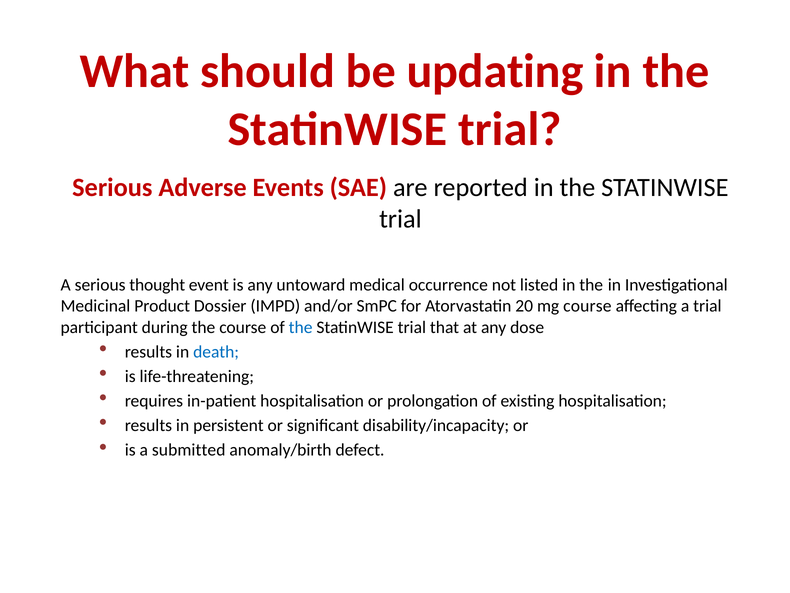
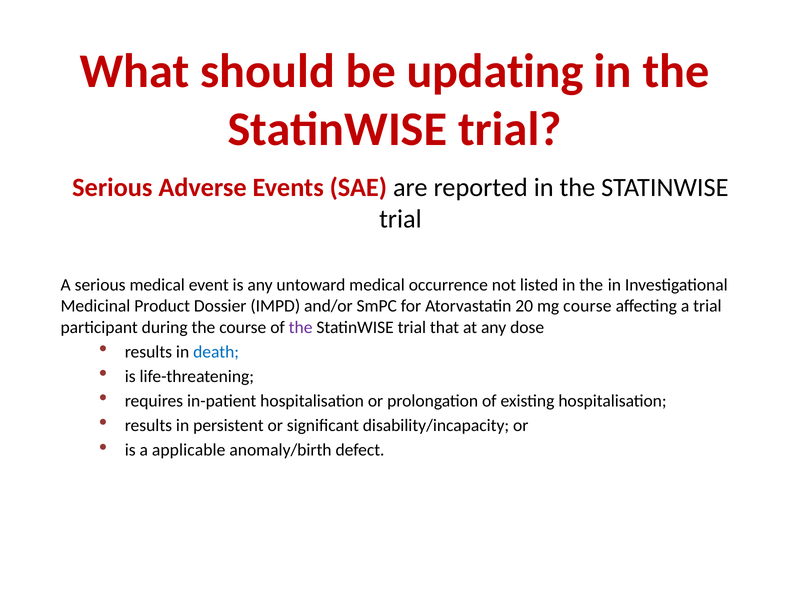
serious thought: thought -> medical
the at (301, 327) colour: blue -> purple
submitted: submitted -> applicable
